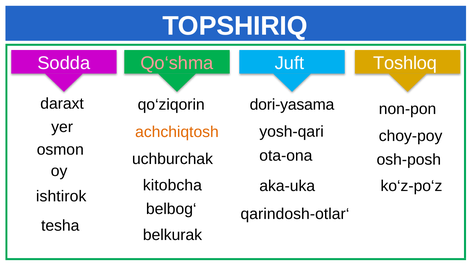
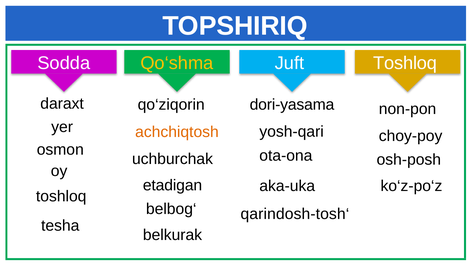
Qo‘shma colour: pink -> yellow
kitobcha: kitobcha -> etadigan
ishtirok at (61, 196): ishtirok -> toshloq
qarindosh-otlar‘: qarindosh-otlar‘ -> qarindosh-tosh‘
